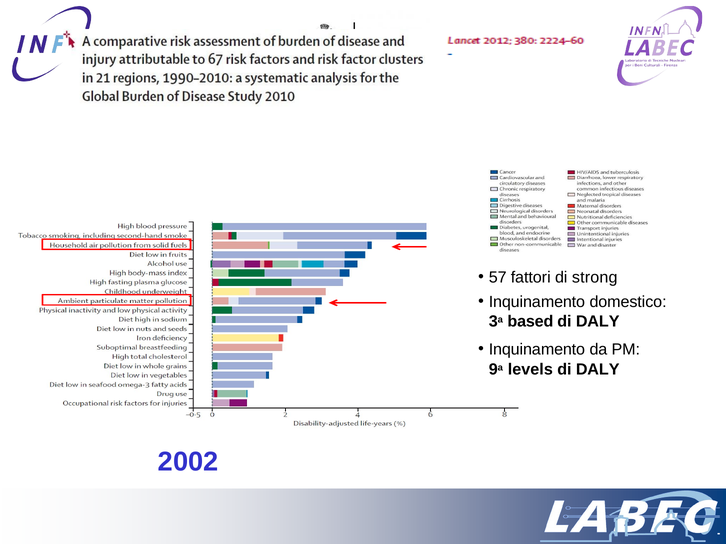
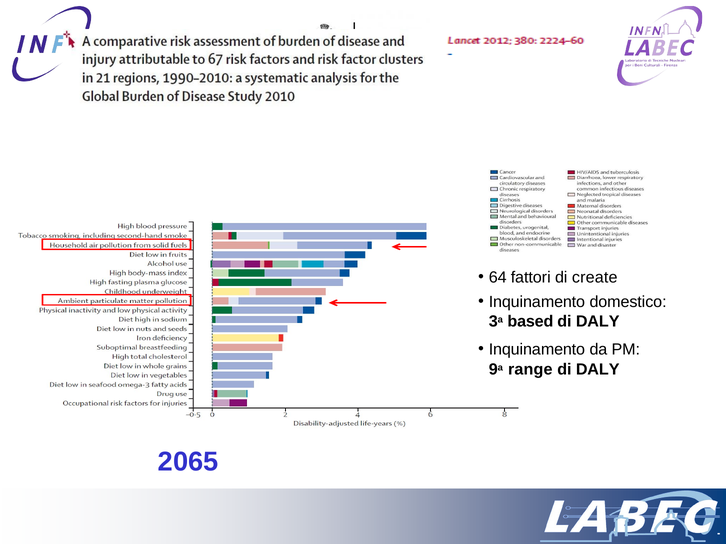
57: 57 -> 64
strong: strong -> create
levels: levels -> range
2002: 2002 -> 2065
